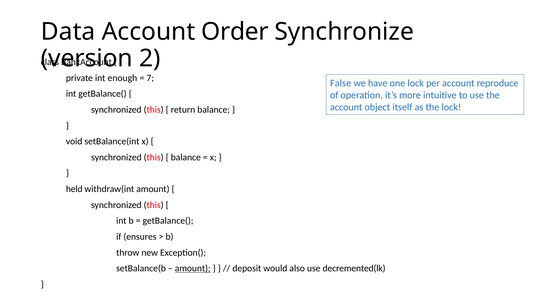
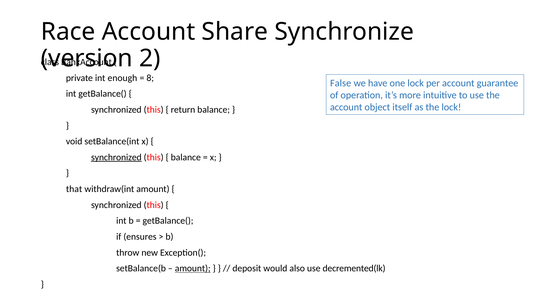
Data: Data -> Race
Order: Order -> Share
7: 7 -> 8
reproduce: reproduce -> guarantee
synchronized at (116, 157) underline: none -> present
held: held -> that
